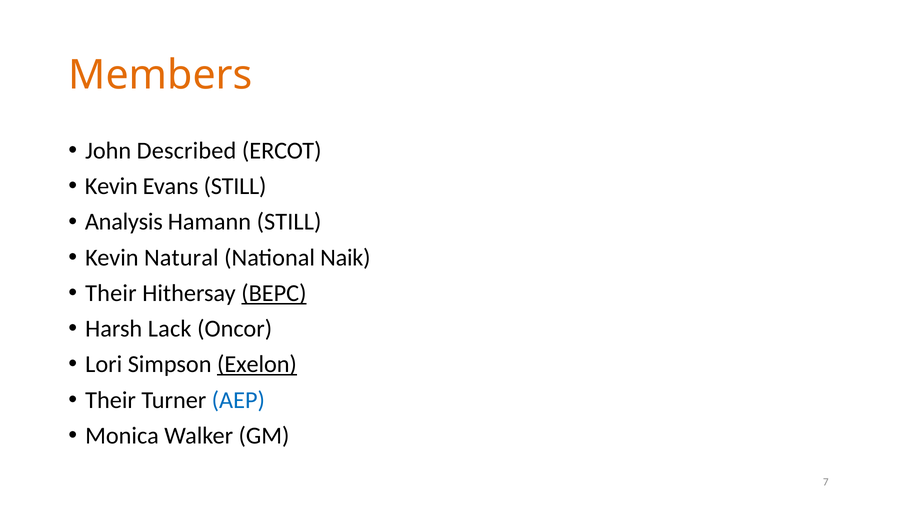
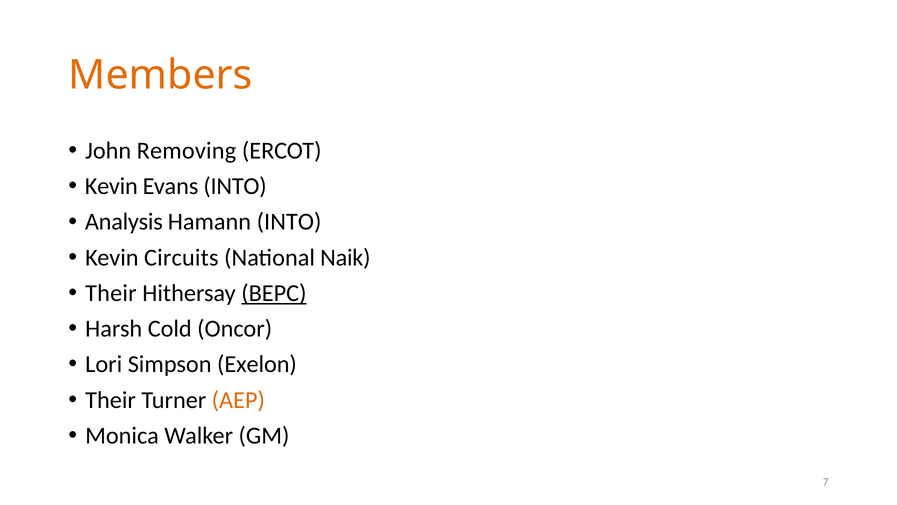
Described: Described -> Removing
Evans STILL: STILL -> INTO
Hamann STILL: STILL -> INTO
Natural: Natural -> Circuits
Lack: Lack -> Cold
Exelon underline: present -> none
AEP colour: blue -> orange
